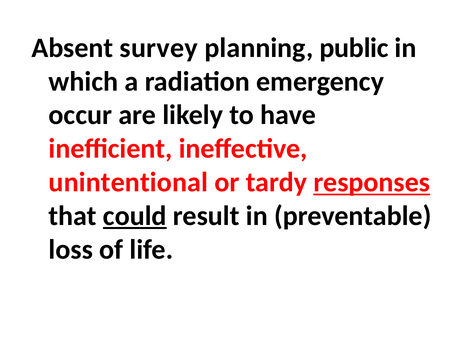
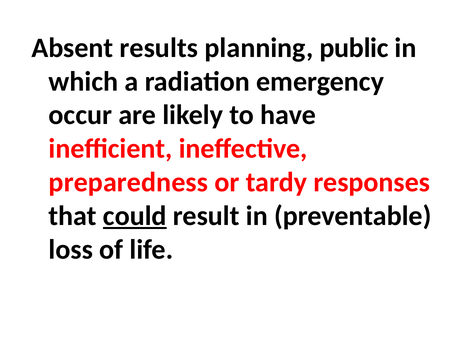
survey: survey -> results
unintentional: unintentional -> preparedness
responses underline: present -> none
